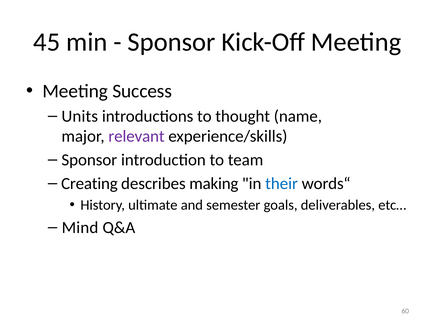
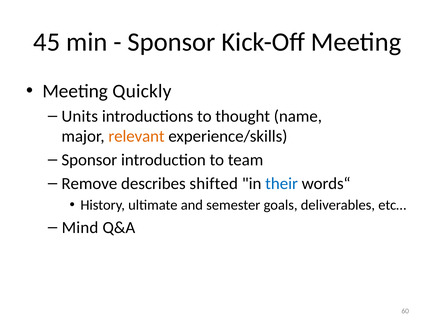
Success: Success -> Quickly
relevant colour: purple -> orange
Creating: Creating -> Remove
making: making -> shifted
